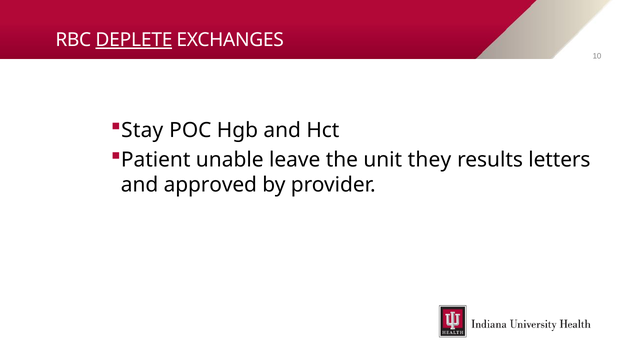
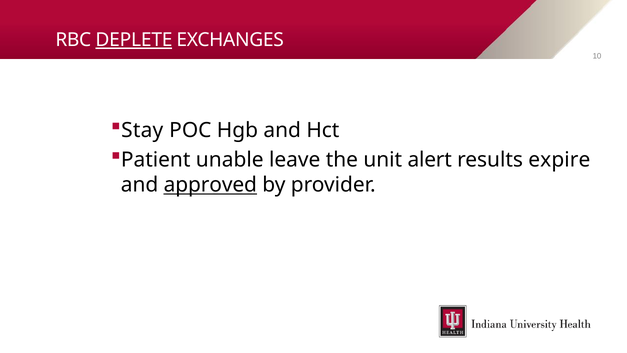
they: they -> alert
letters: letters -> expire
approved underline: none -> present
